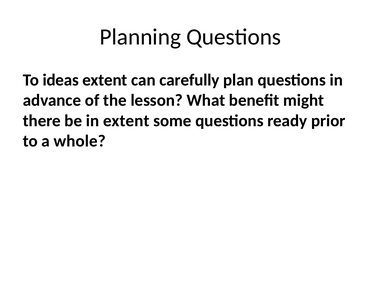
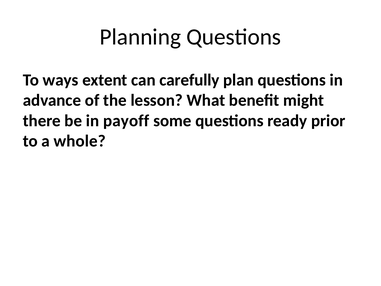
ideas: ideas -> ways
in extent: extent -> payoff
